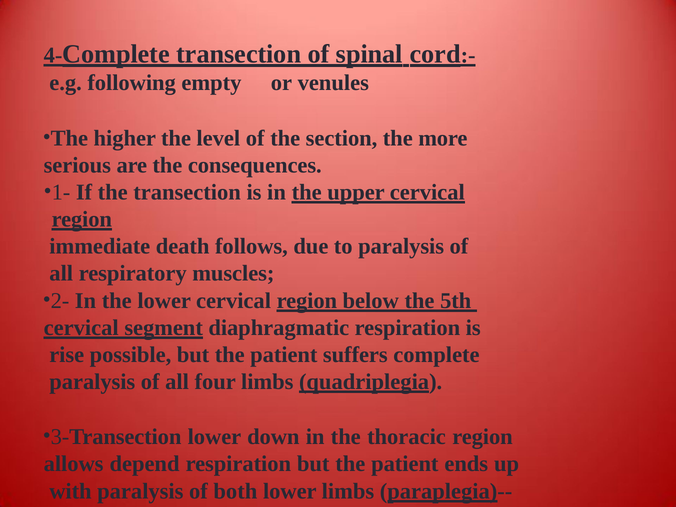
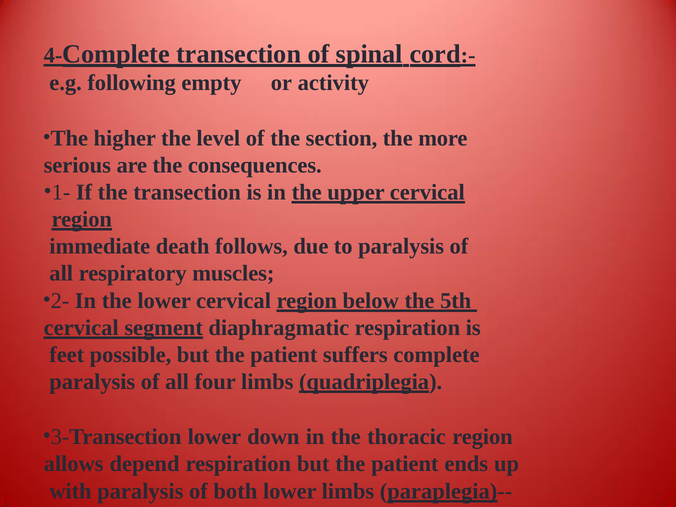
venules: venules -> activity
rise: rise -> feet
